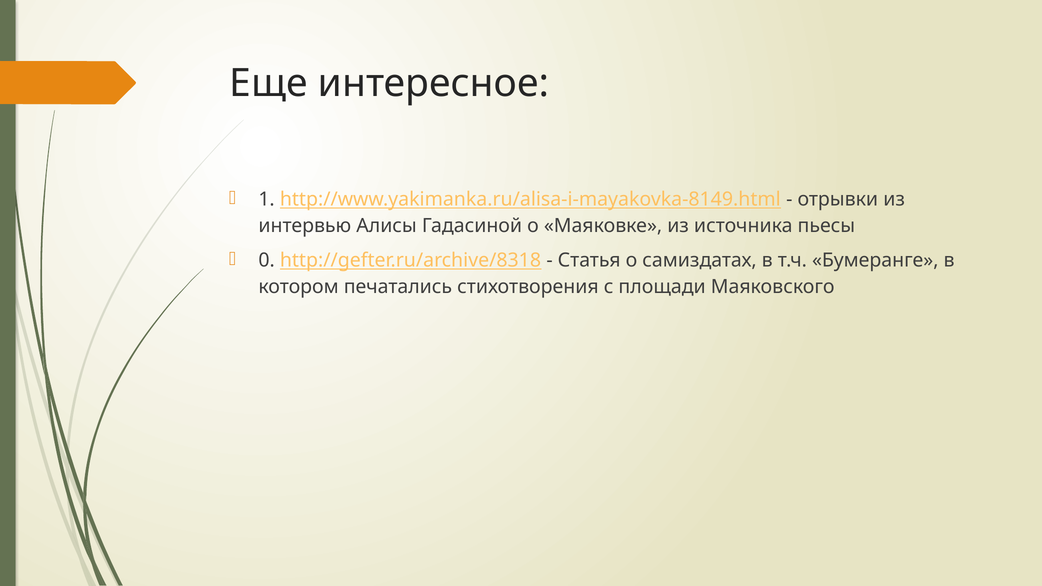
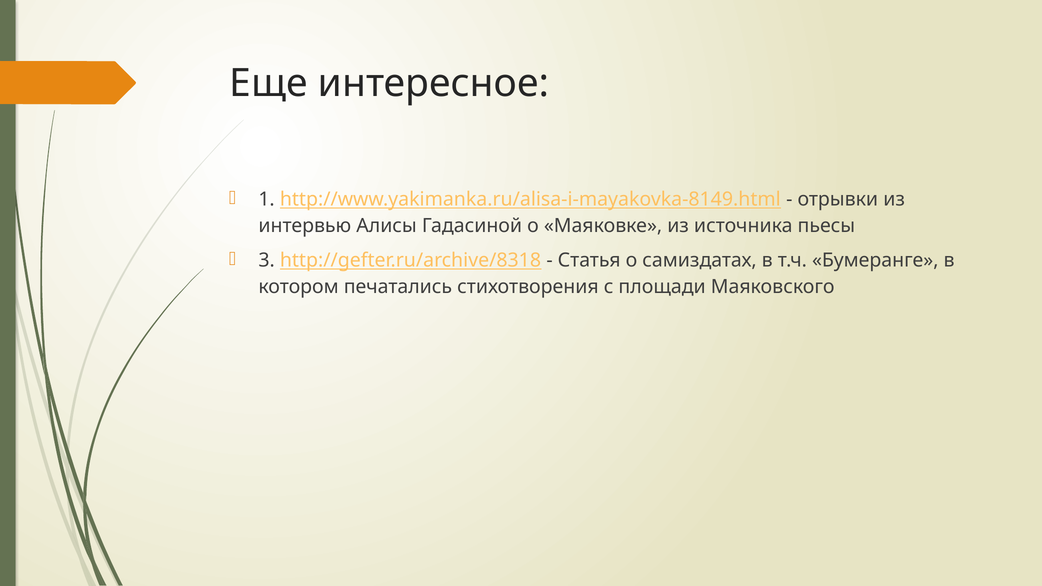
0: 0 -> 3
